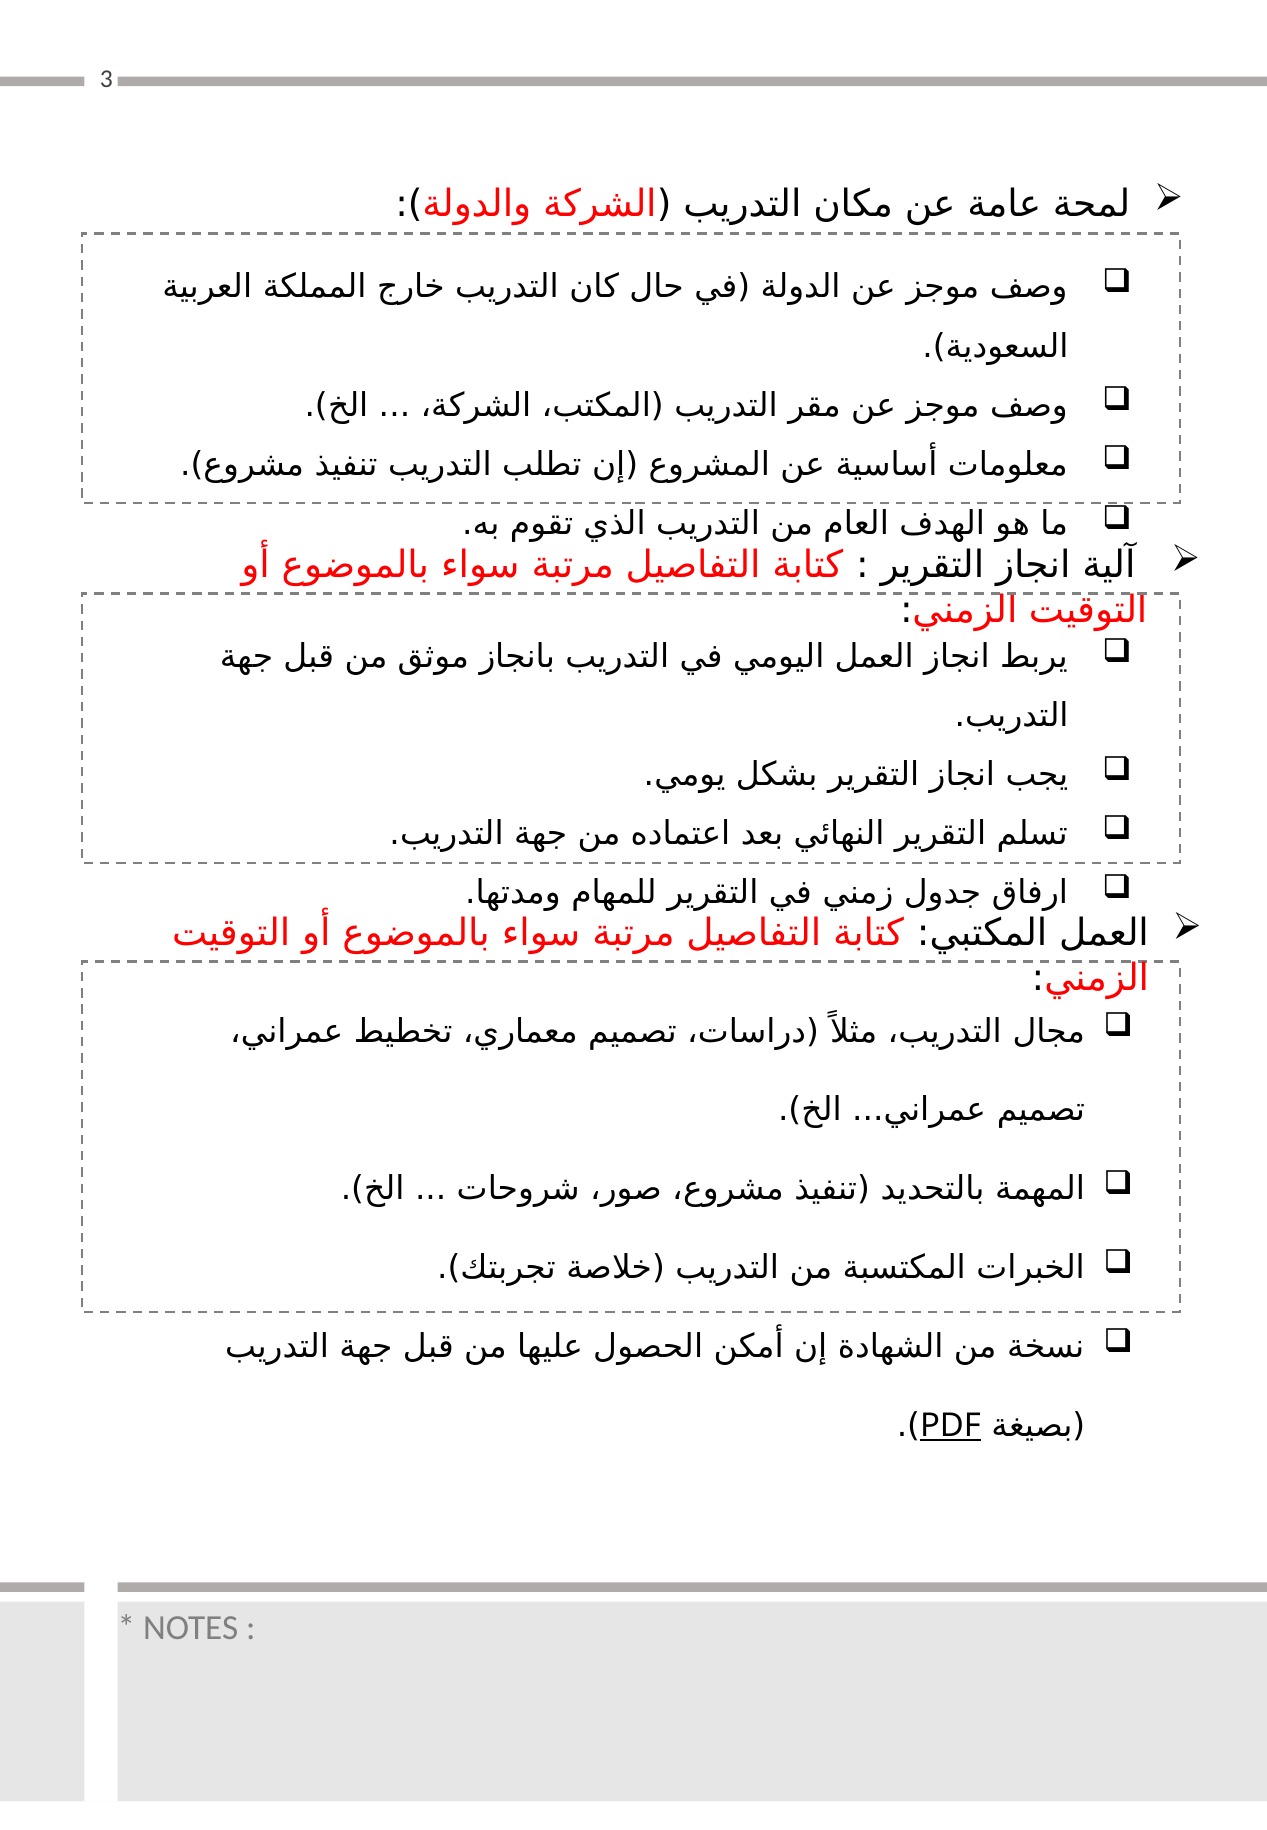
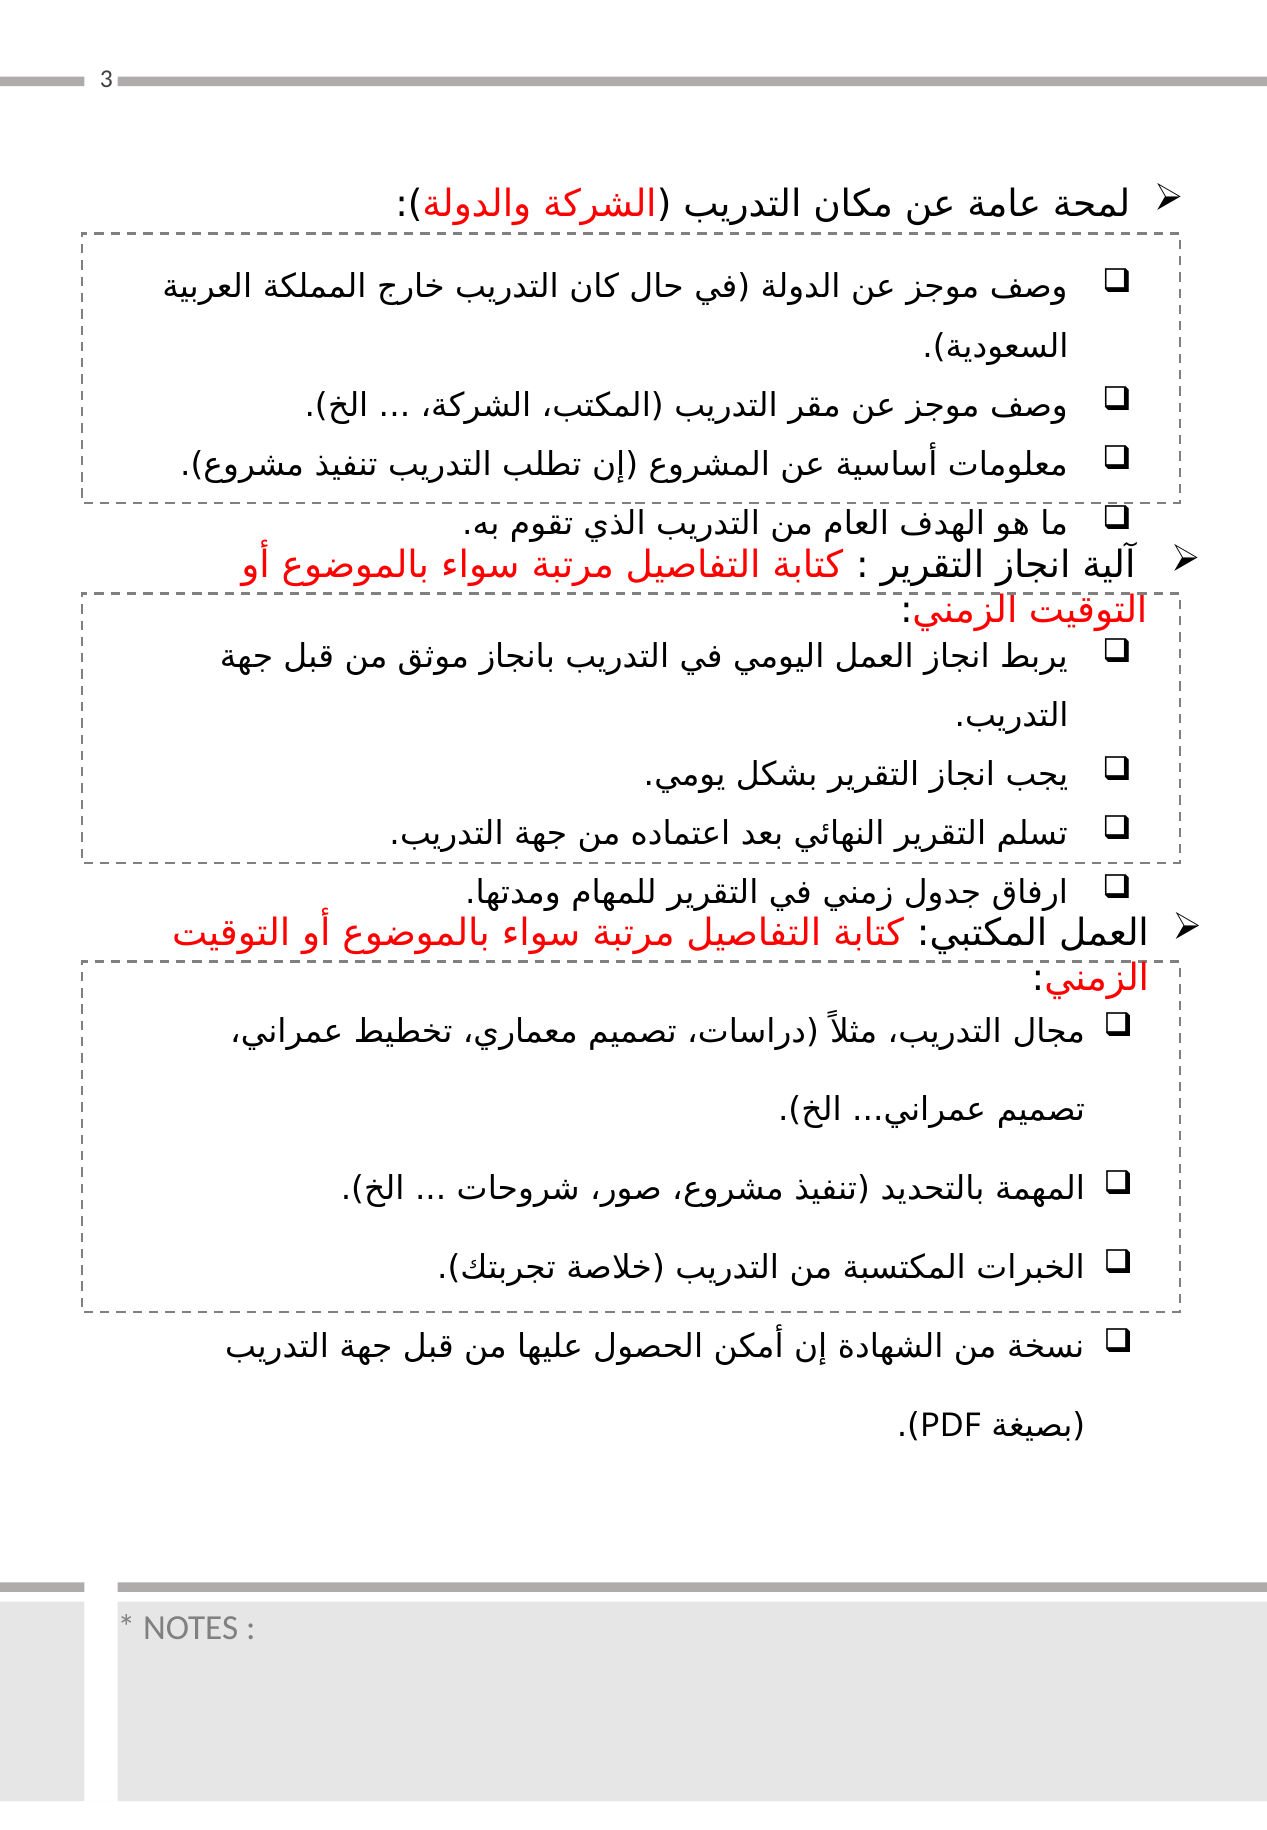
PDF underline: present -> none
